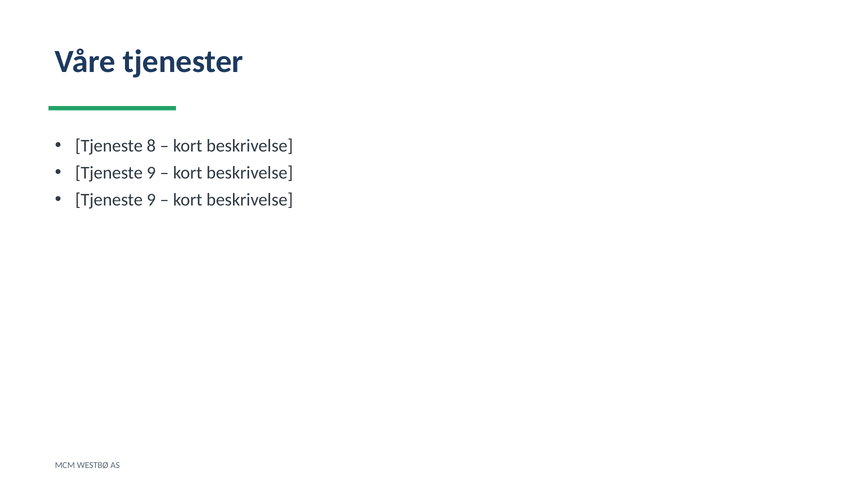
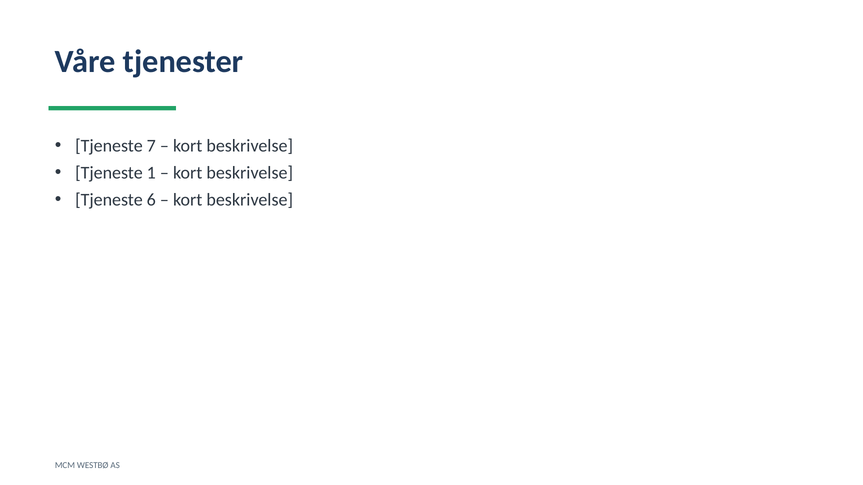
8: 8 -> 7
9 at (151, 173): 9 -> 1
9 at (151, 200): 9 -> 6
